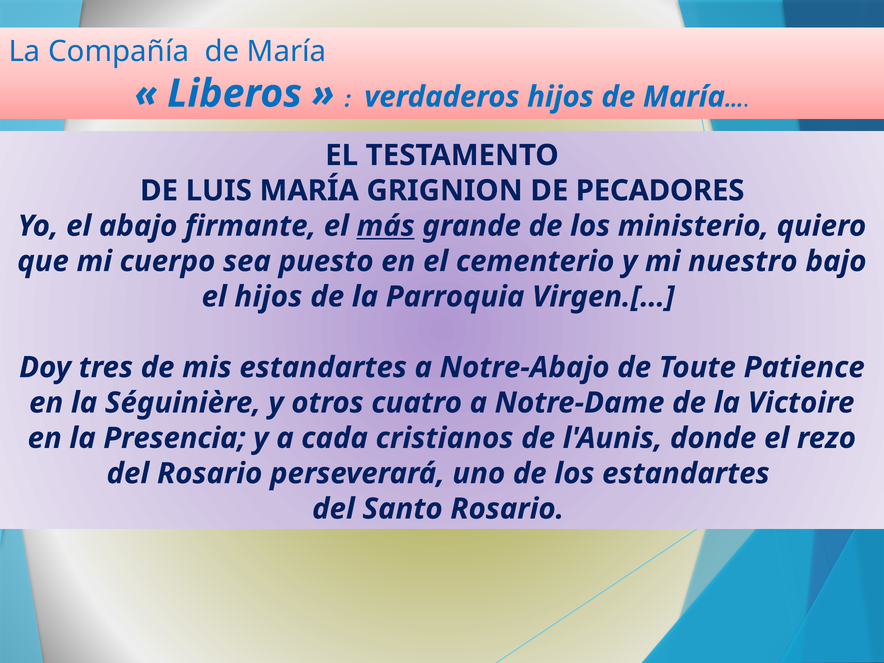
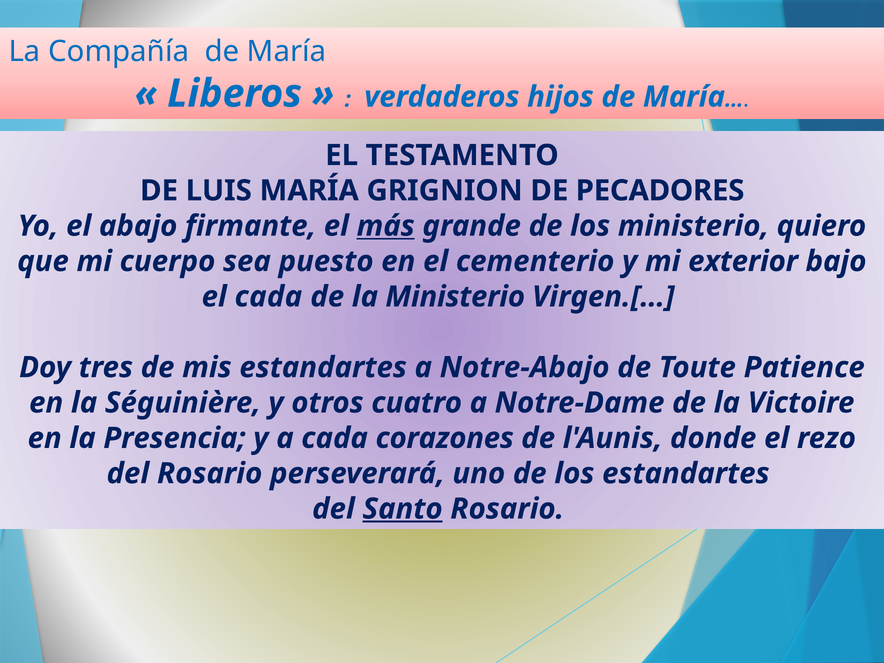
nuestro: nuestro -> exterior
el hijos: hijos -> cada
la Parroquia: Parroquia -> Ministerio
cristianos: cristianos -> corazones
Santo underline: none -> present
